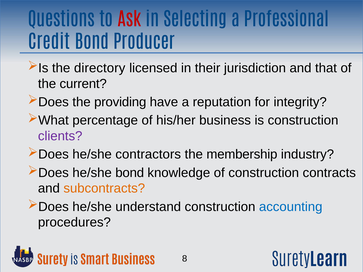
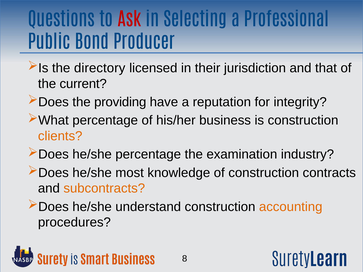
Credit: Credit -> Public
clients colour: purple -> orange
he/she contractors: contractors -> percentage
membership: membership -> examination
he/she bond: bond -> most
accounting colour: blue -> orange
